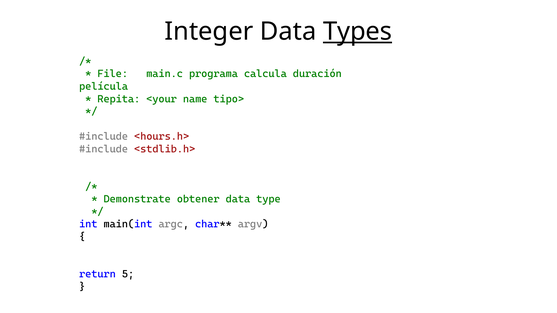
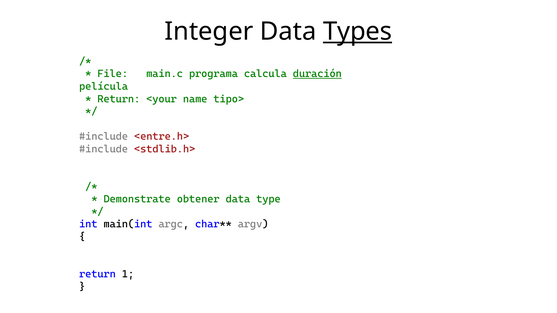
duración underline: none -> present
Repita at (119, 99): Repita -> Return
<hours.h>: <hours.h> -> <entre.h>
5: 5 -> 1
